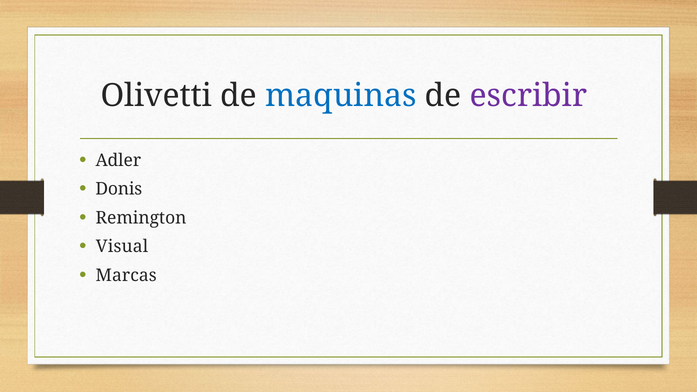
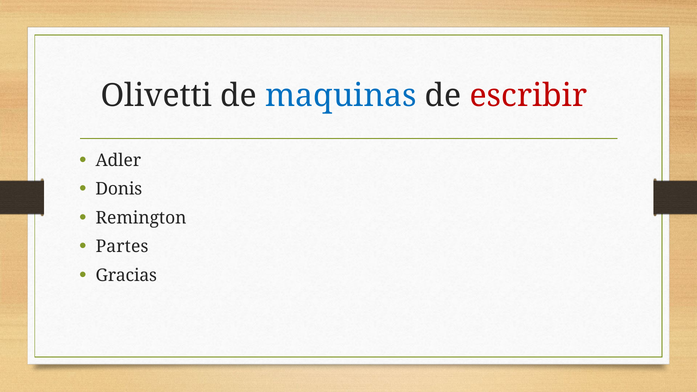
escribir colour: purple -> red
Visual: Visual -> Partes
Marcas: Marcas -> Gracias
